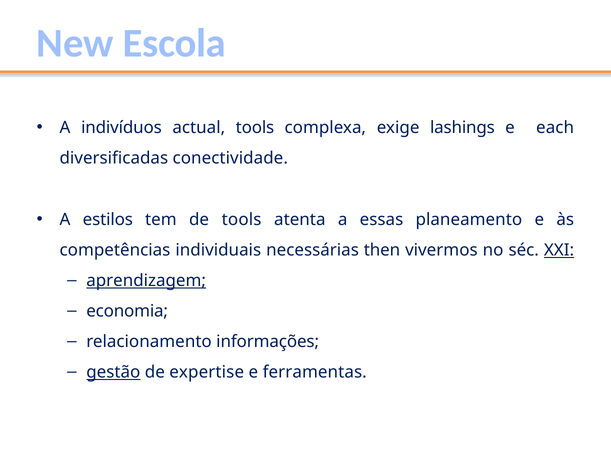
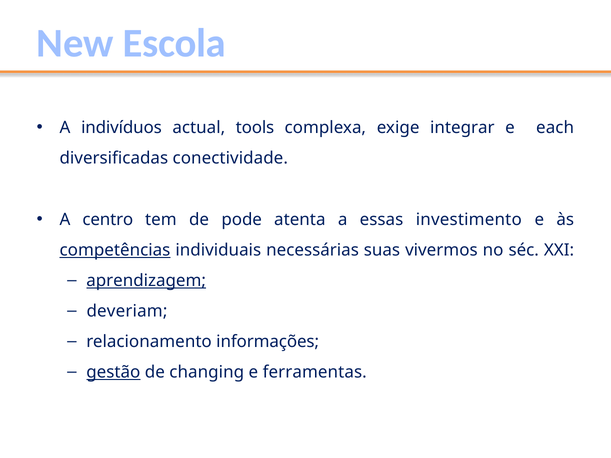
lashings: lashings -> integrar
estilos: estilos -> centro
de tools: tools -> pode
planeamento: planeamento -> investimento
competências underline: none -> present
then: then -> suas
XXI underline: present -> none
economia: economia -> deveriam
expertise: expertise -> changing
